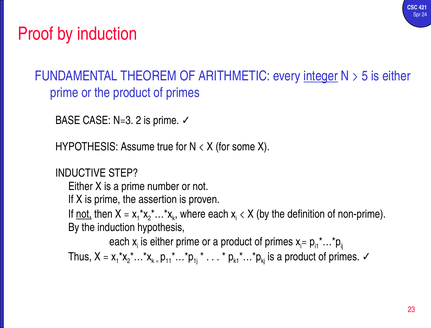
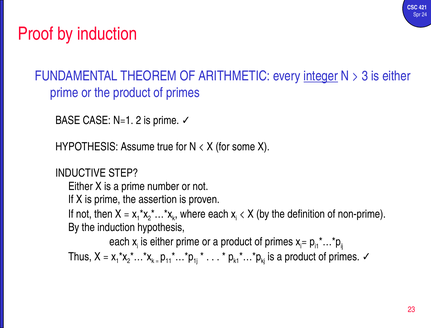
5: 5 -> 3
N=3: N=3 -> N=1
not at (84, 214) underline: present -> none
